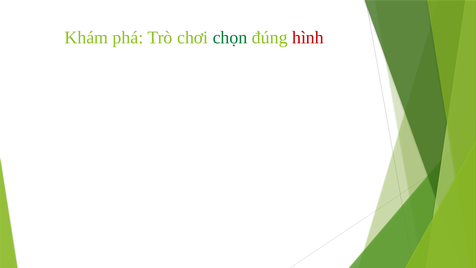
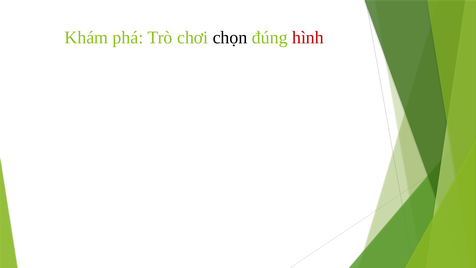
chọn colour: green -> black
